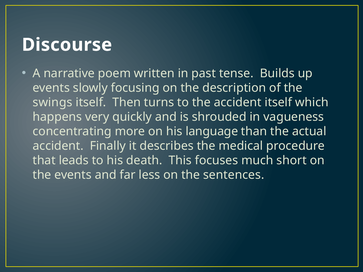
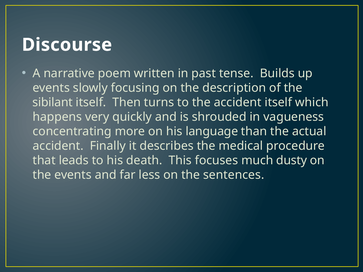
swings: swings -> sibilant
short: short -> dusty
